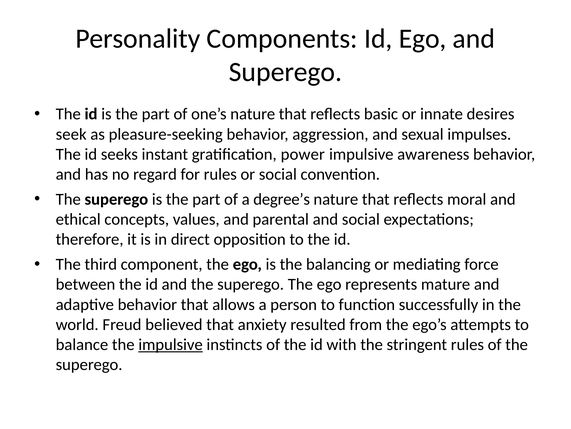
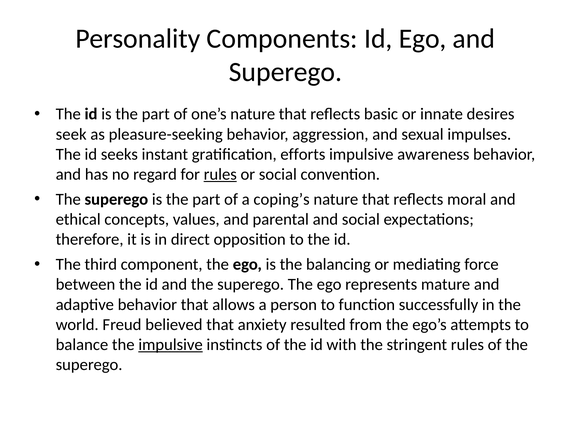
power: power -> efforts
rules at (220, 174) underline: none -> present
degree’s: degree’s -> coping’s
